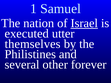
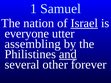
executed: executed -> everyone
themselves: themselves -> assembling
and underline: none -> present
